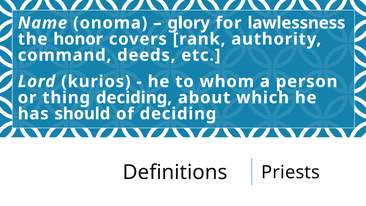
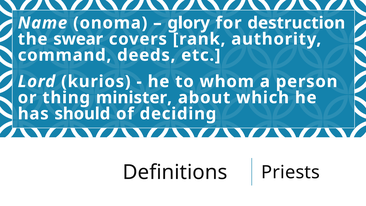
lawlessness: lawlessness -> destruction
honor: honor -> swear
thing deciding: deciding -> minister
